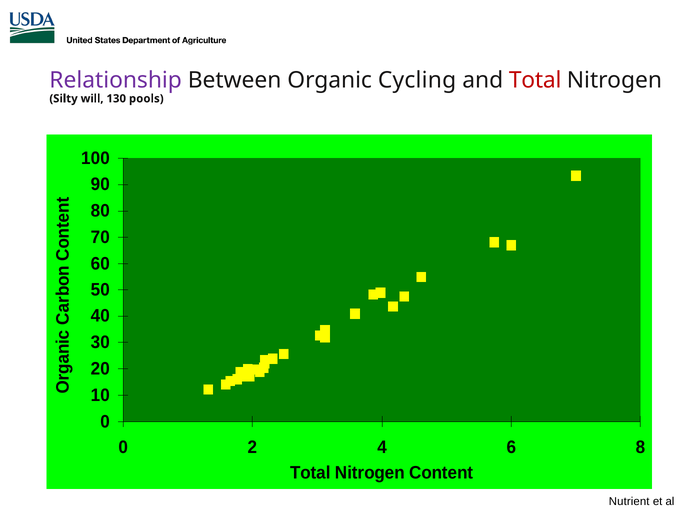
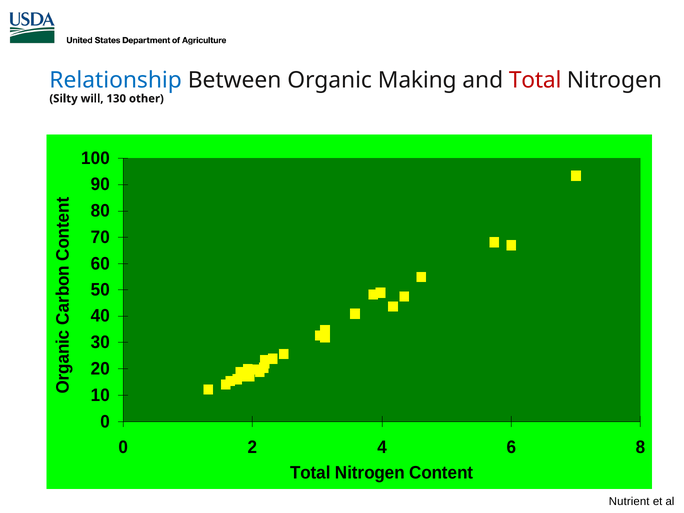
Relationship colour: purple -> blue
Cycling: Cycling -> Making
pools: pools -> other
